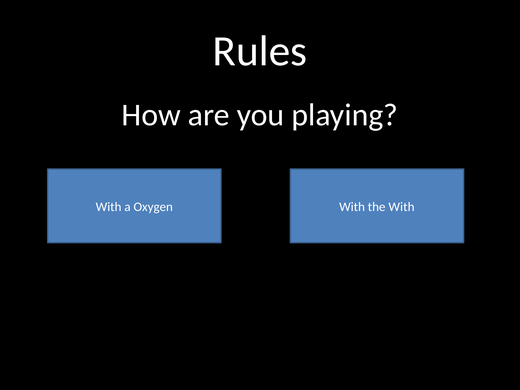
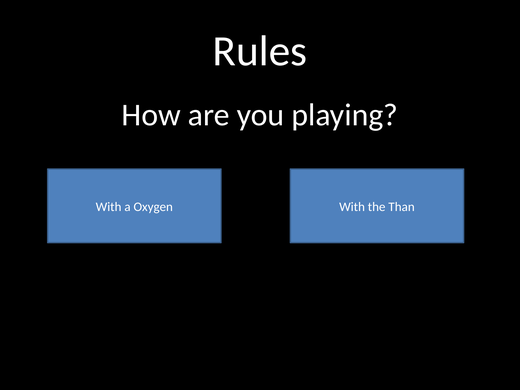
the With: With -> Than
